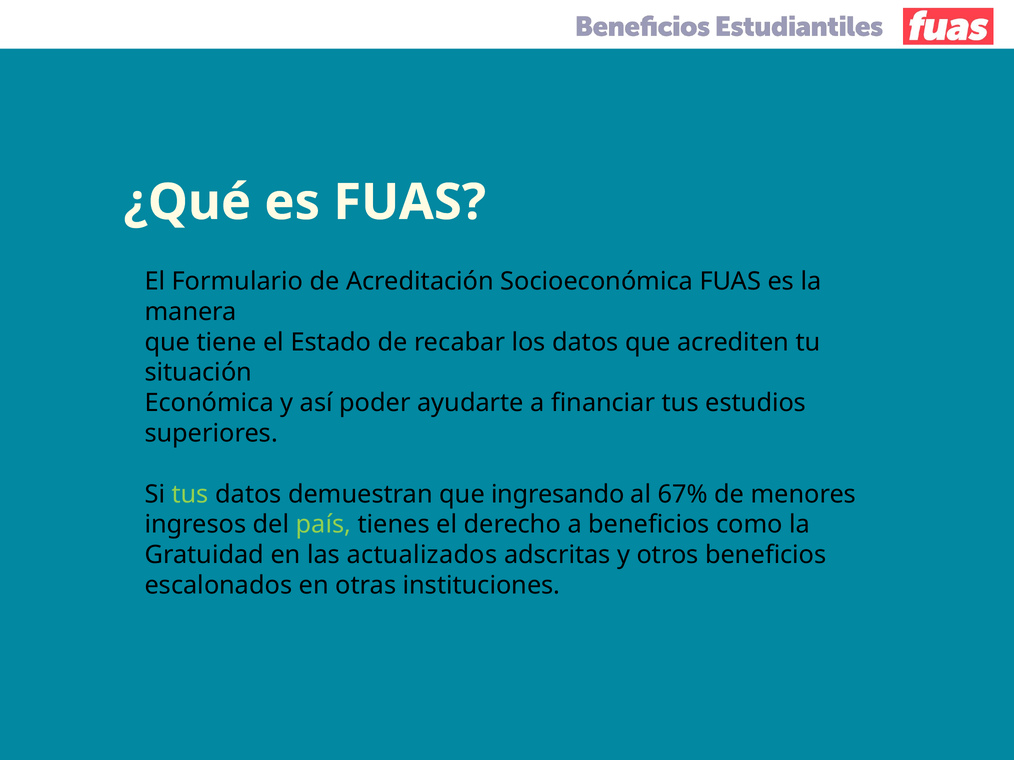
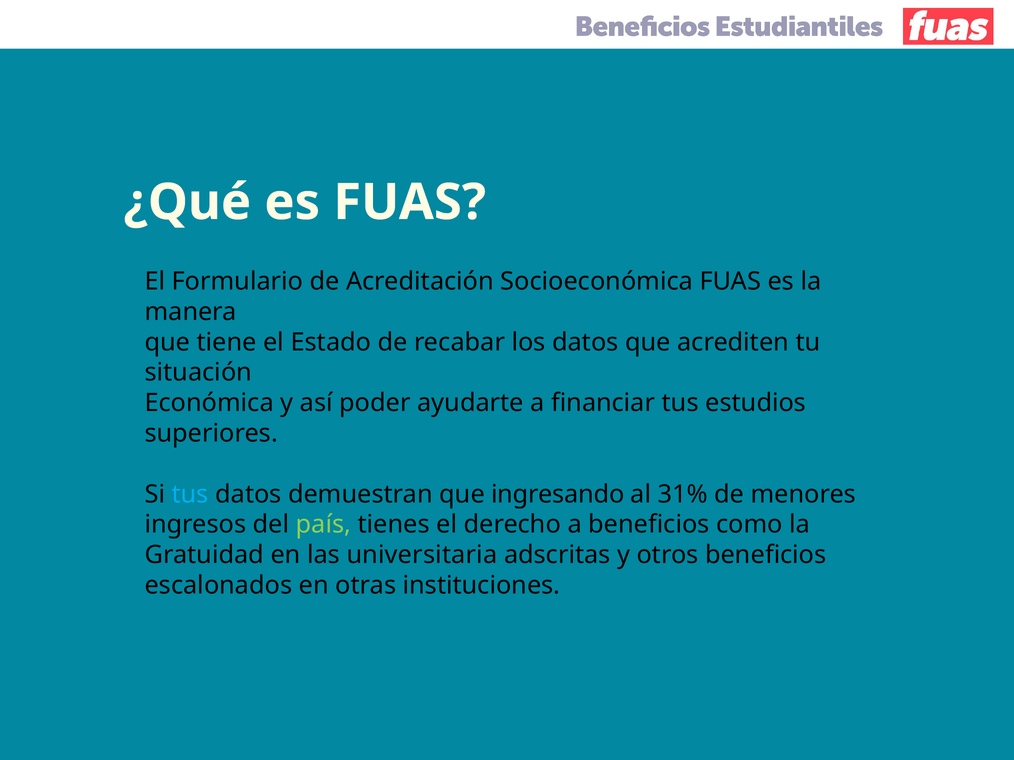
tus at (190, 494) colour: light green -> light blue
67%: 67% -> 31%
actualizados: actualizados -> universitaria
